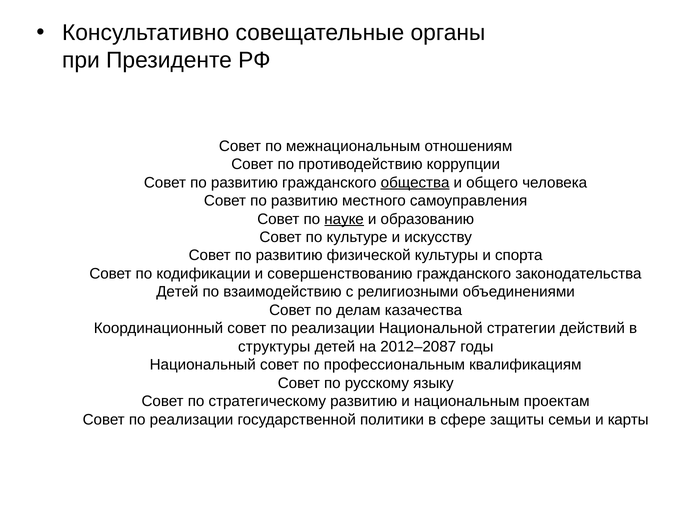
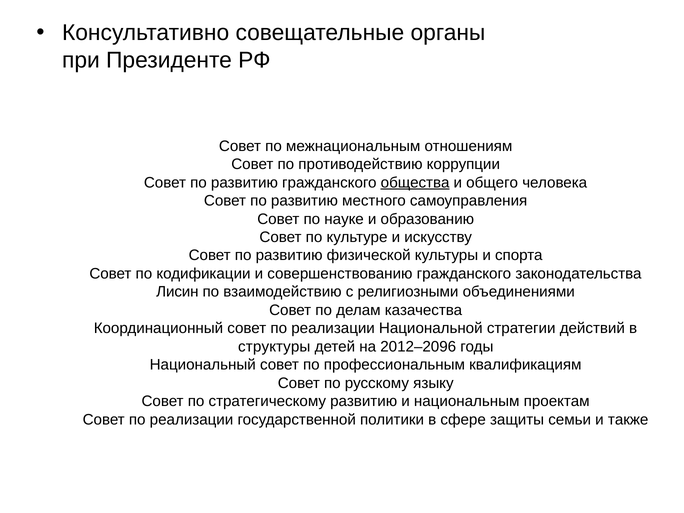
науке underline: present -> none
Детей at (177, 292): Детей -> Лисин
2012–2087: 2012–2087 -> 2012–2096
карты: карты -> также
